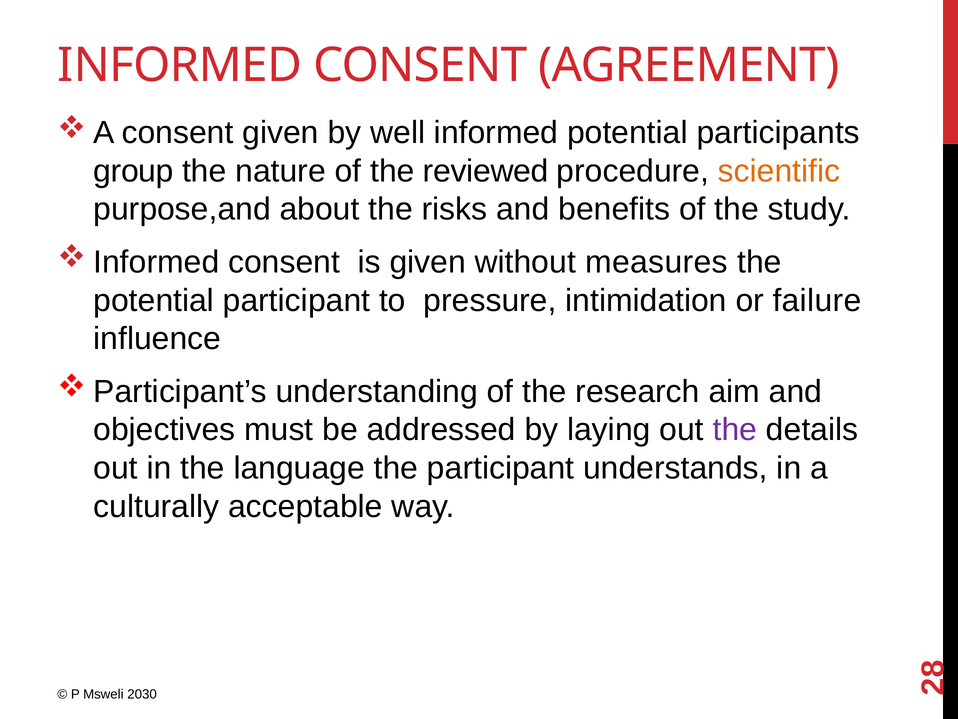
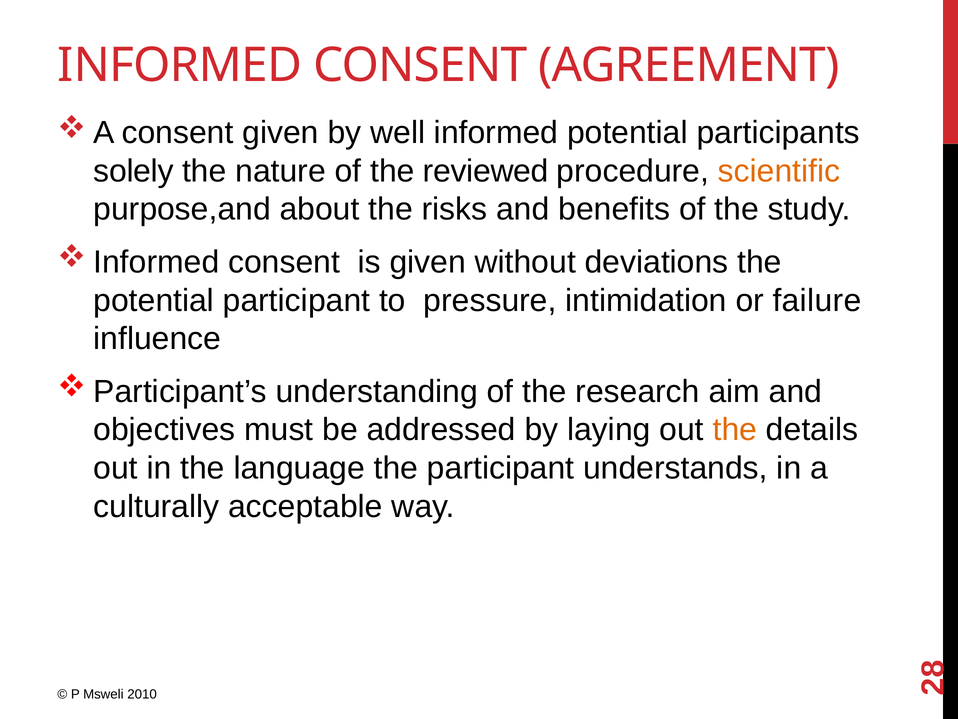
group: group -> solely
measures: measures -> deviations
the at (735, 430) colour: purple -> orange
2030: 2030 -> 2010
